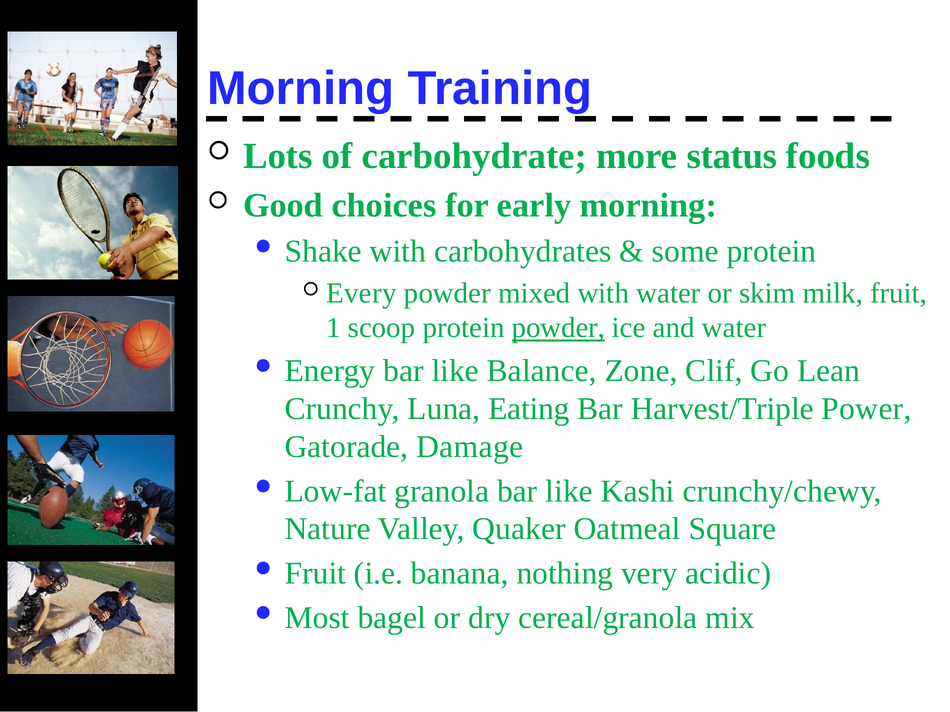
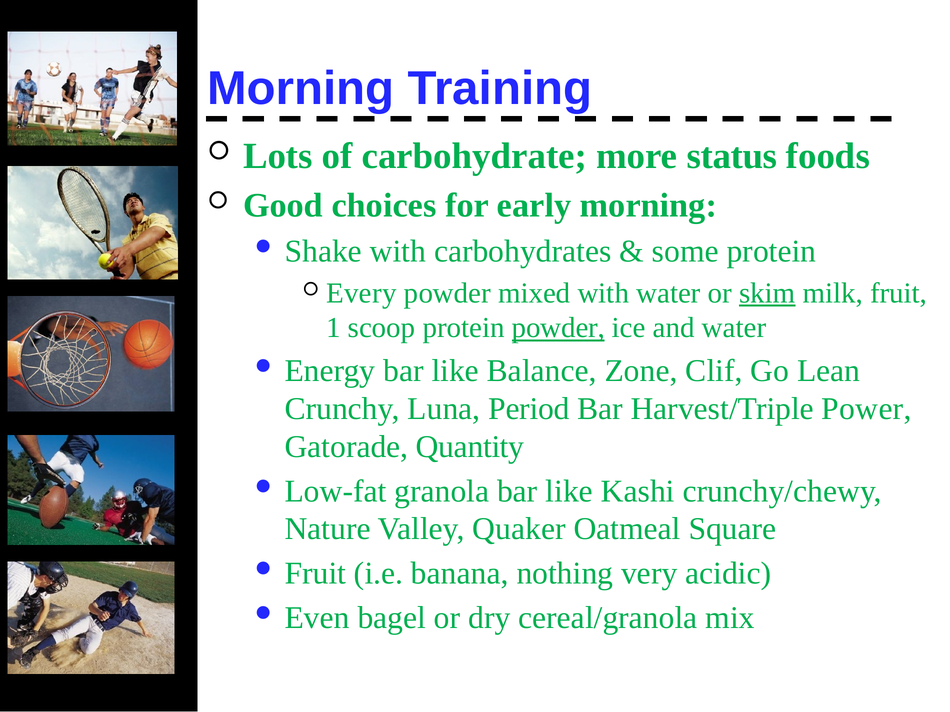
skim underline: none -> present
Eating: Eating -> Period
Damage: Damage -> Quantity
Most: Most -> Even
